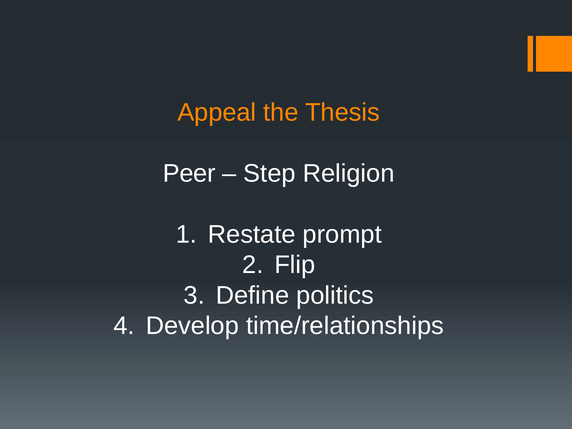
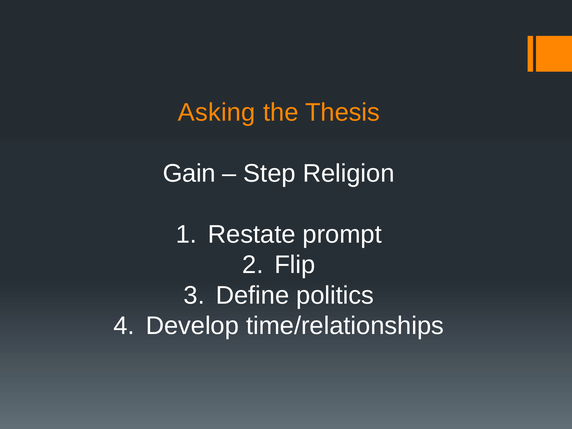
Appeal: Appeal -> Asking
Peer: Peer -> Gain
